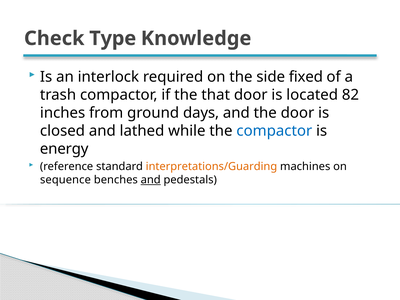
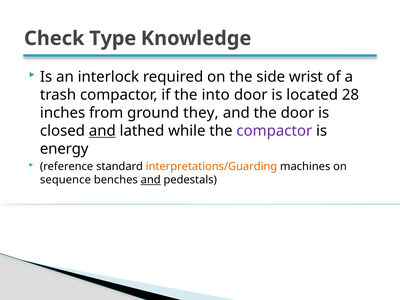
fixed: fixed -> wrist
that: that -> into
82: 82 -> 28
days: days -> they
and at (102, 131) underline: none -> present
compactor at (274, 131) colour: blue -> purple
